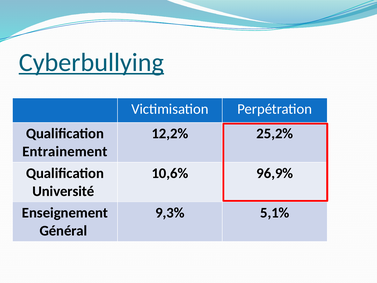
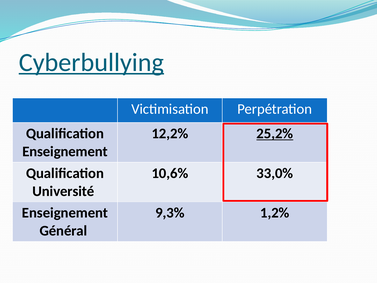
25,2% underline: none -> present
Entrainement at (65, 151): Entrainement -> Enseignement
96,9%: 96,9% -> 33,0%
5,1%: 5,1% -> 1,2%
